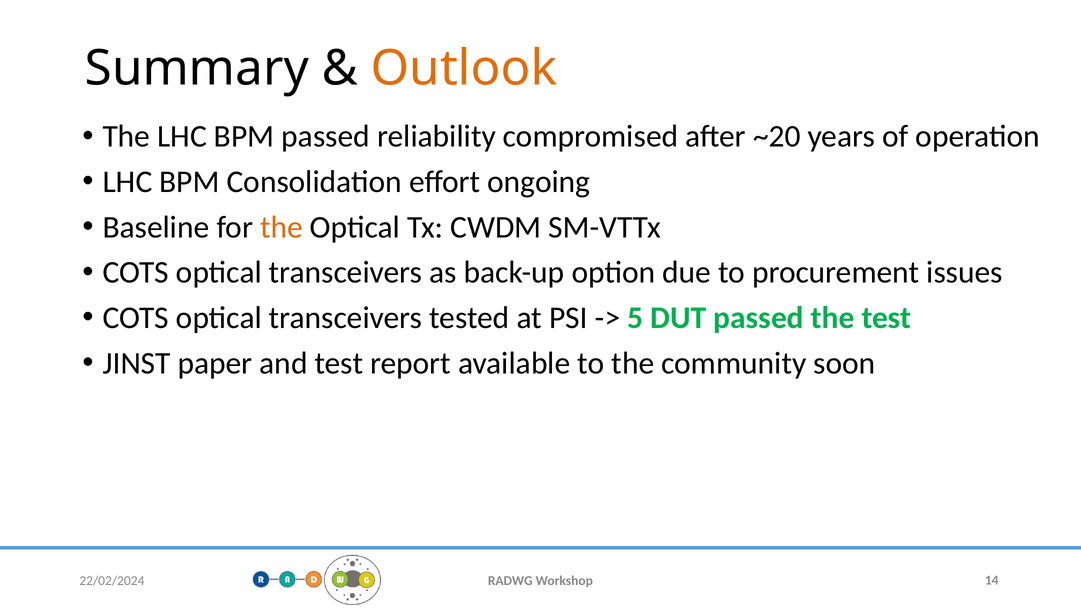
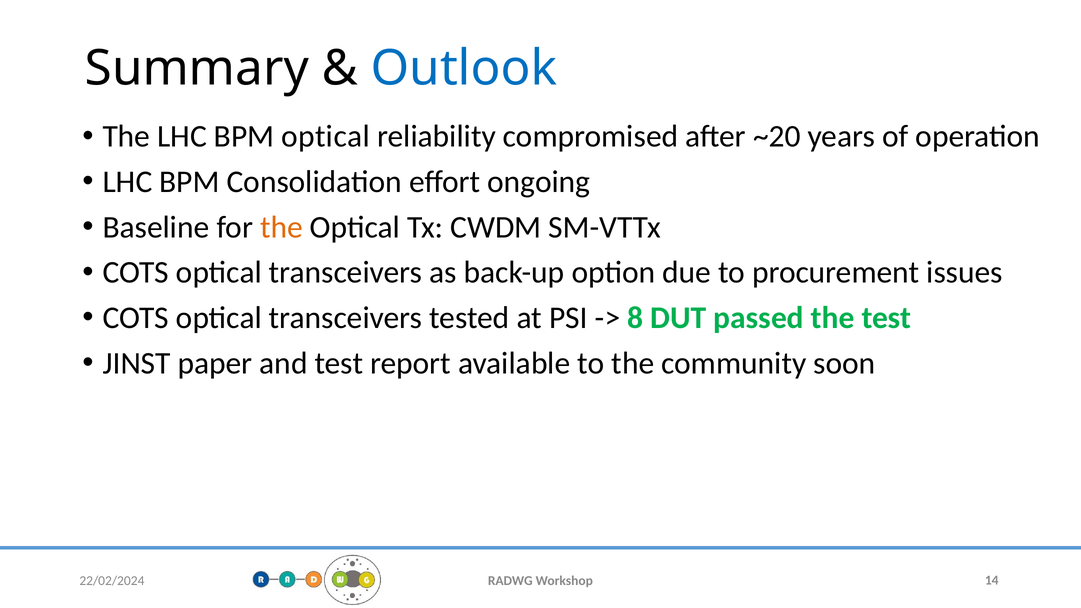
Outlook colour: orange -> blue
BPM passed: passed -> optical
5: 5 -> 8
